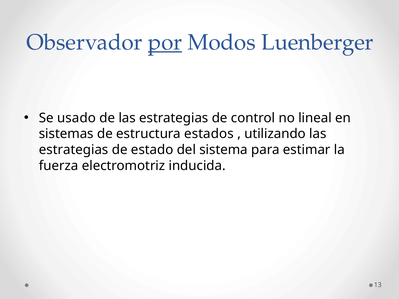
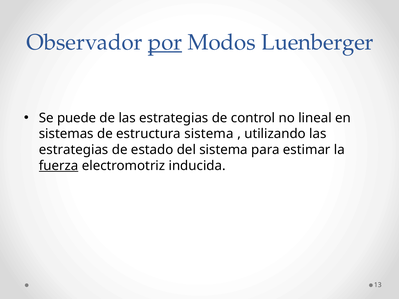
usado: usado -> puede
estructura estados: estados -> sistema
fuerza underline: none -> present
